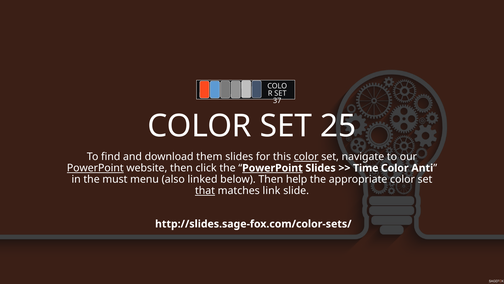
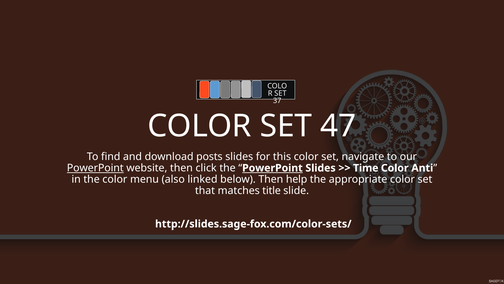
25: 25 -> 47
them: them -> posts
color at (306, 156) underline: present -> none
the must: must -> color
that underline: present -> none
link: link -> title
